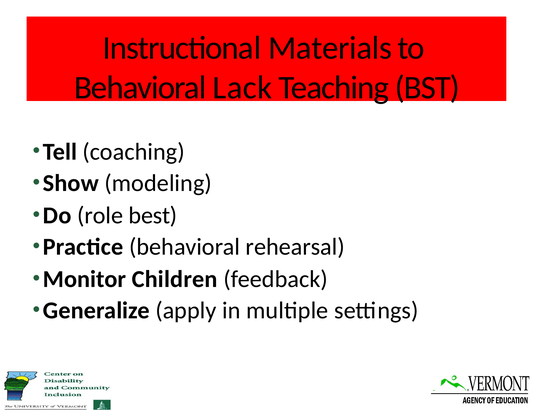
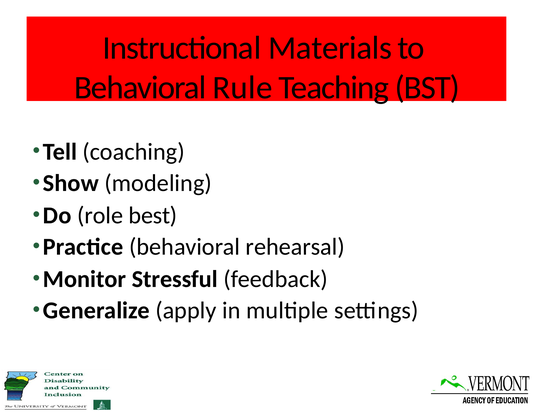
Lack: Lack -> Rule
Children: Children -> Stressful
